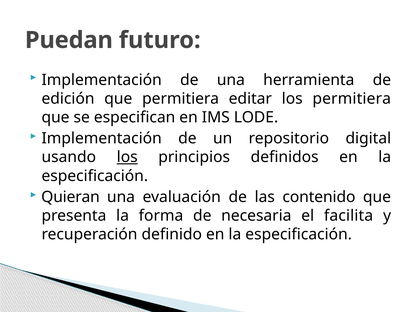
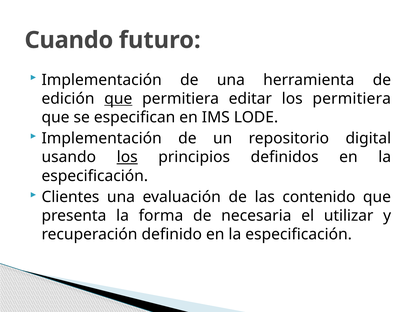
Puedan: Puedan -> Cuando
que at (118, 99) underline: none -> present
Quieran: Quieran -> Clientes
facilita: facilita -> utilizar
